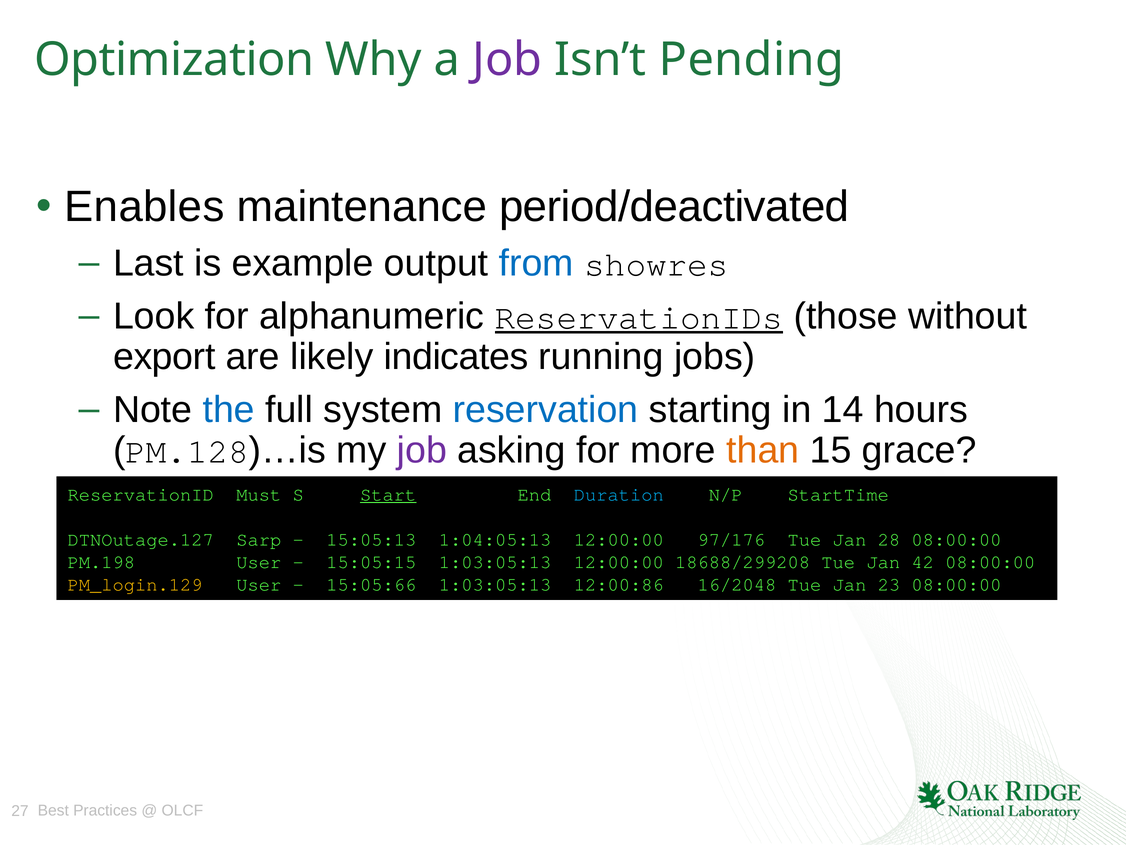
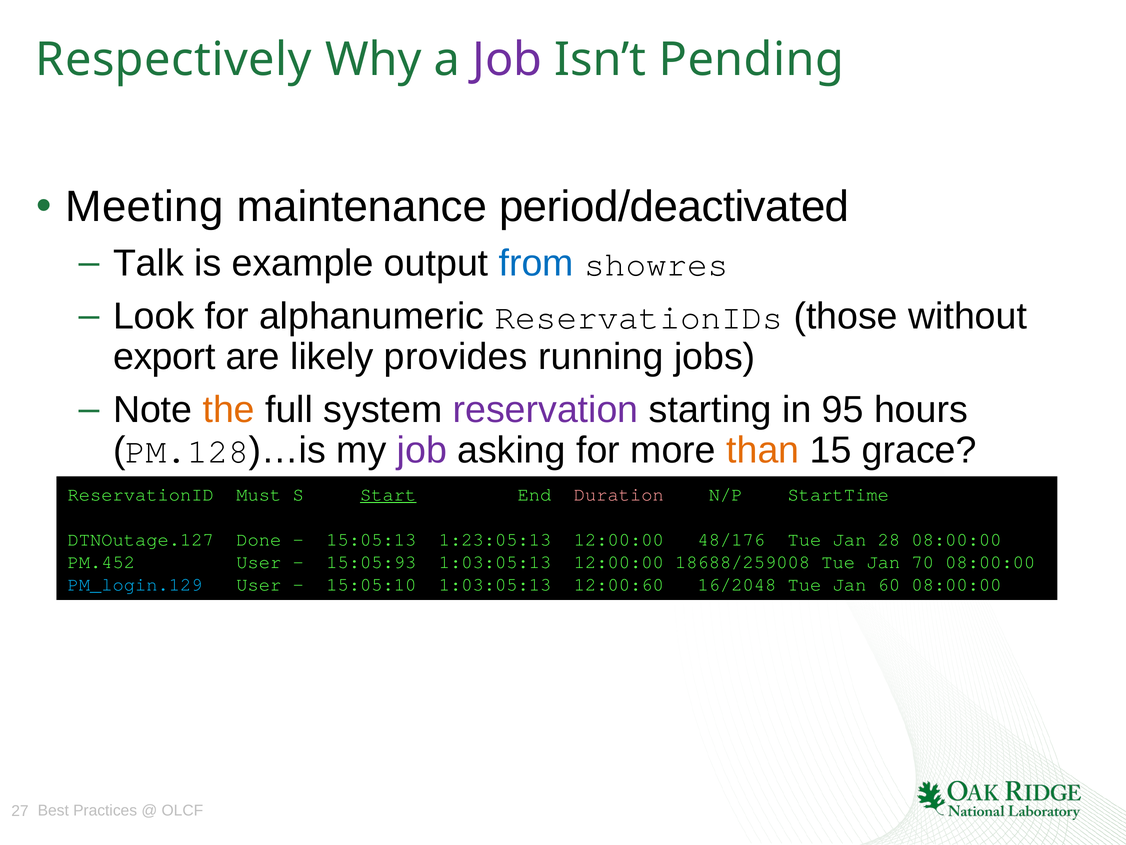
Optimization: Optimization -> Respectively
Enables: Enables -> Meeting
Last: Last -> Talk
ReservationIDs underline: present -> none
indicates: indicates -> provides
the colour: blue -> orange
reservation colour: blue -> purple
14: 14 -> 95
Duration colour: light blue -> pink
Sarp: Sarp -> Done
1:04:05:13: 1:04:05:13 -> 1:23:05:13
97/176: 97/176 -> 48/176
PM.198: PM.198 -> PM.452
15:05:15: 15:05:15 -> 15:05:93
18688/299208: 18688/299208 -> 18688/259008
42: 42 -> 70
PM_login.129 colour: yellow -> light blue
15:05:66: 15:05:66 -> 15:05:10
12:00:86: 12:00:86 -> 12:00:60
23: 23 -> 60
